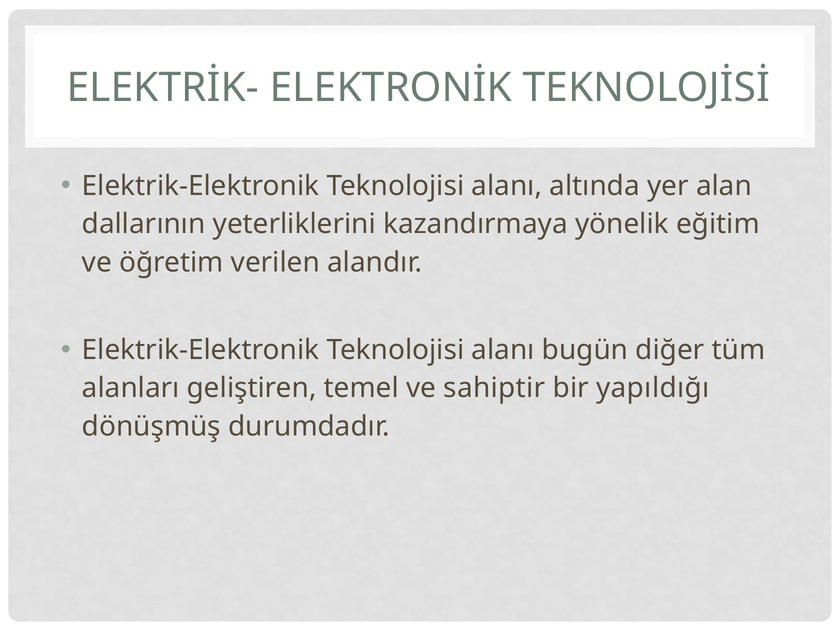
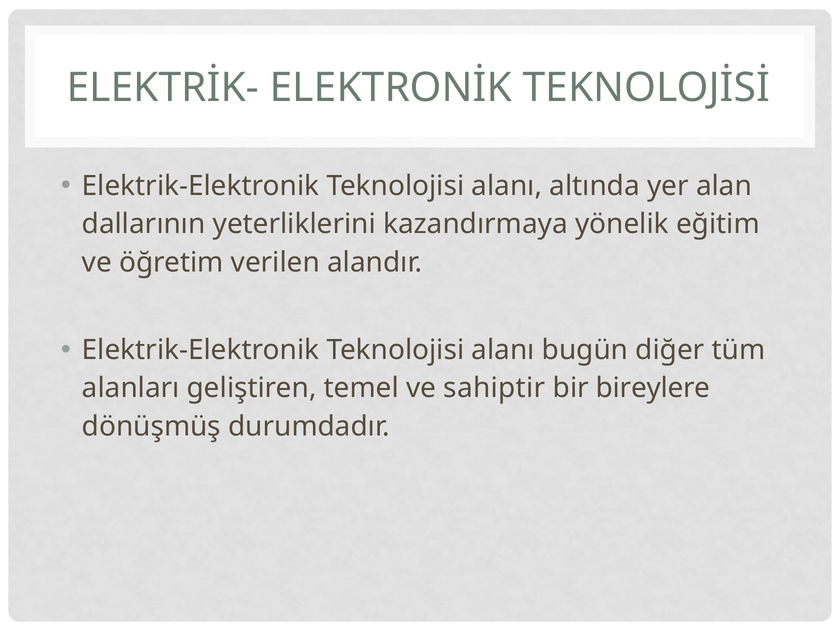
yapıldığı: yapıldığı -> bireylere
